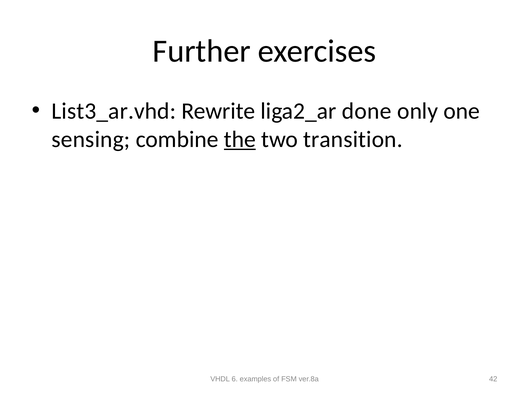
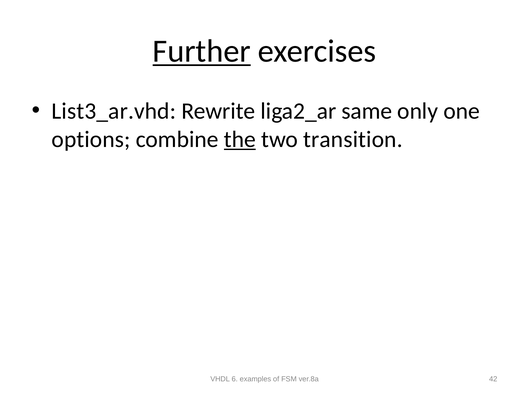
Further underline: none -> present
done: done -> same
sensing: sensing -> options
